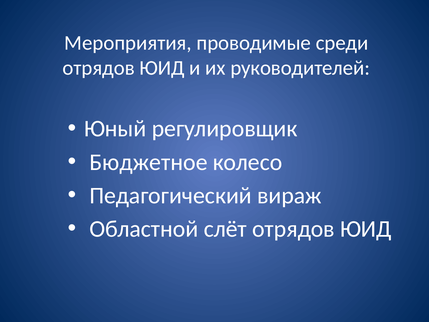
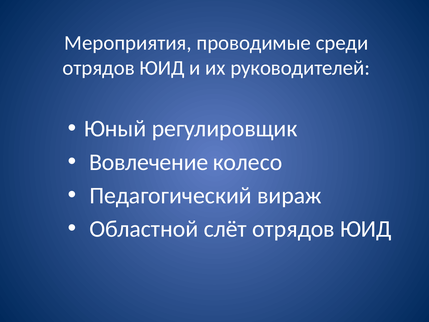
Бюджетное: Бюджетное -> Вовлечение
